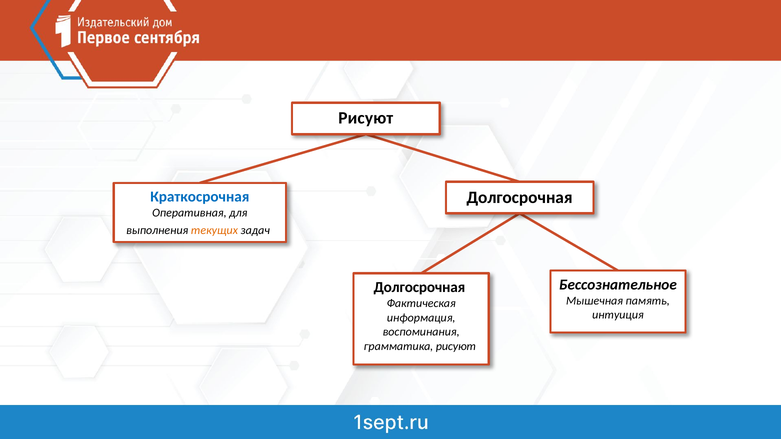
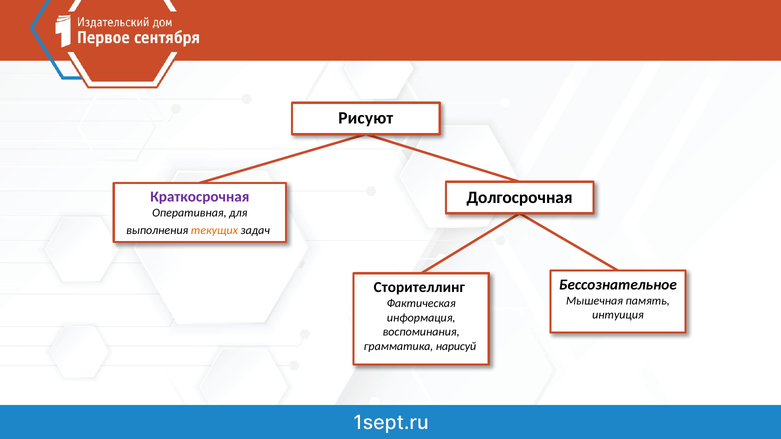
Краткосрочная colour: blue -> purple
Долгосрочная at (419, 288): Долгосрочная -> Сторителлинг
грамматика рисуют: рисуют -> нарисуй
